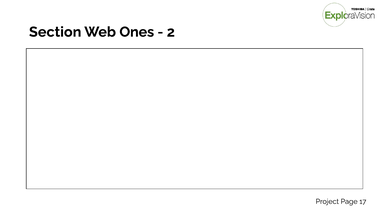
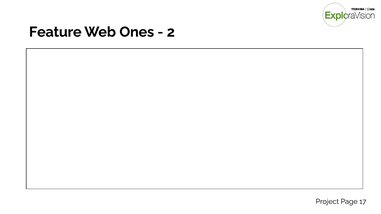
Section: Section -> Feature
